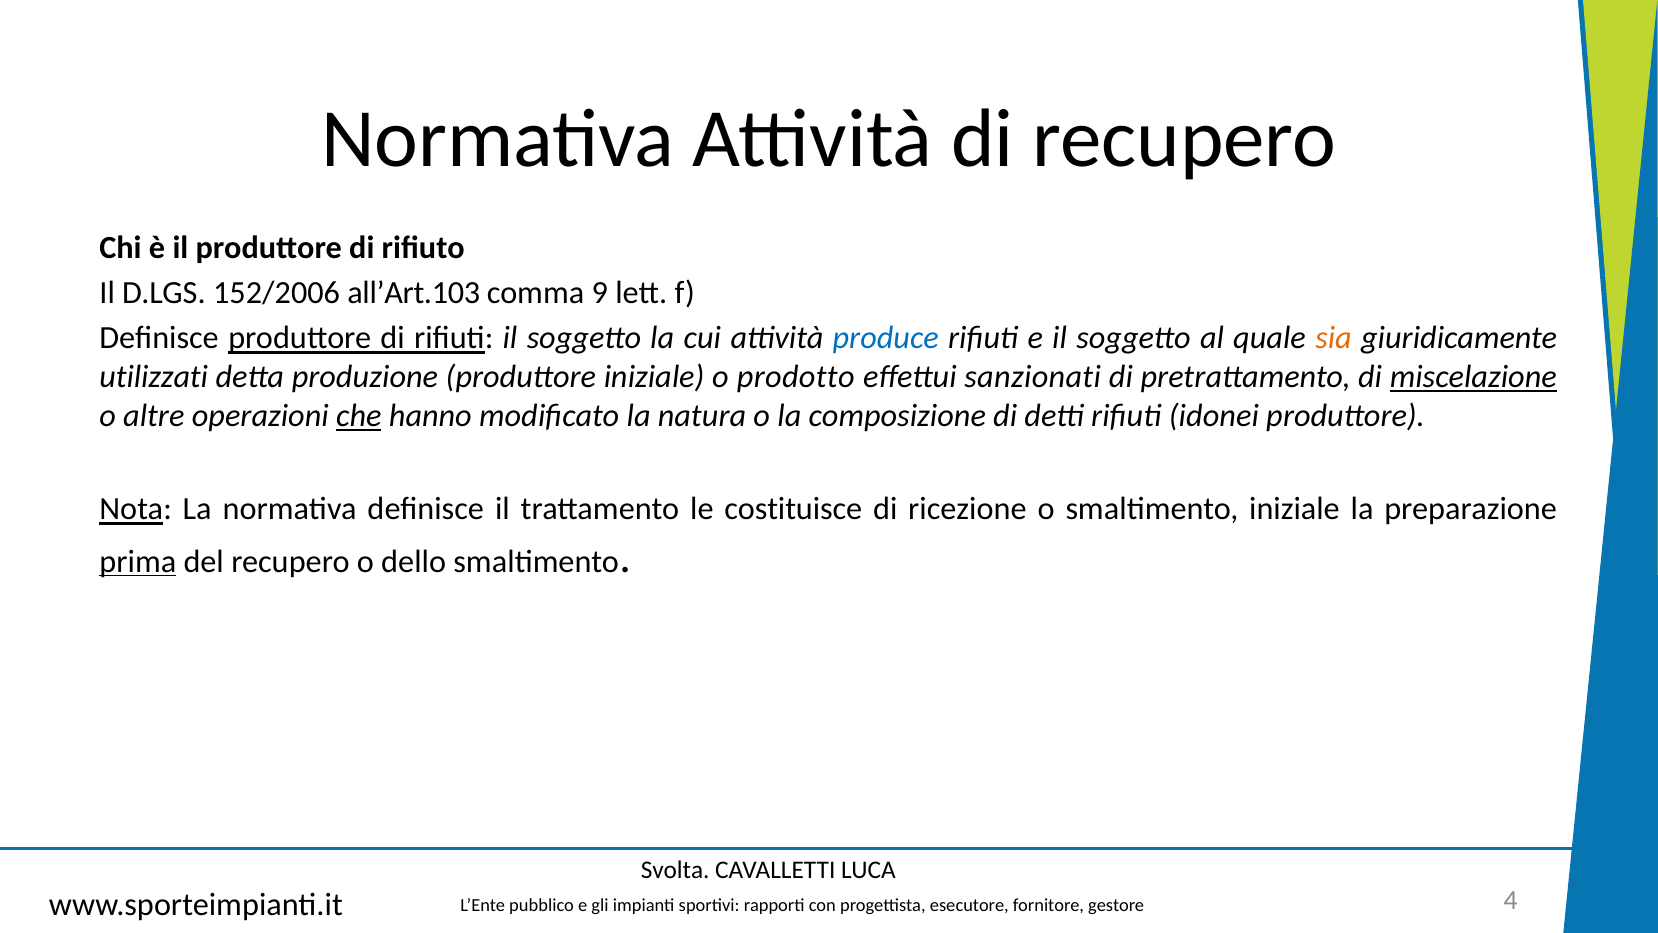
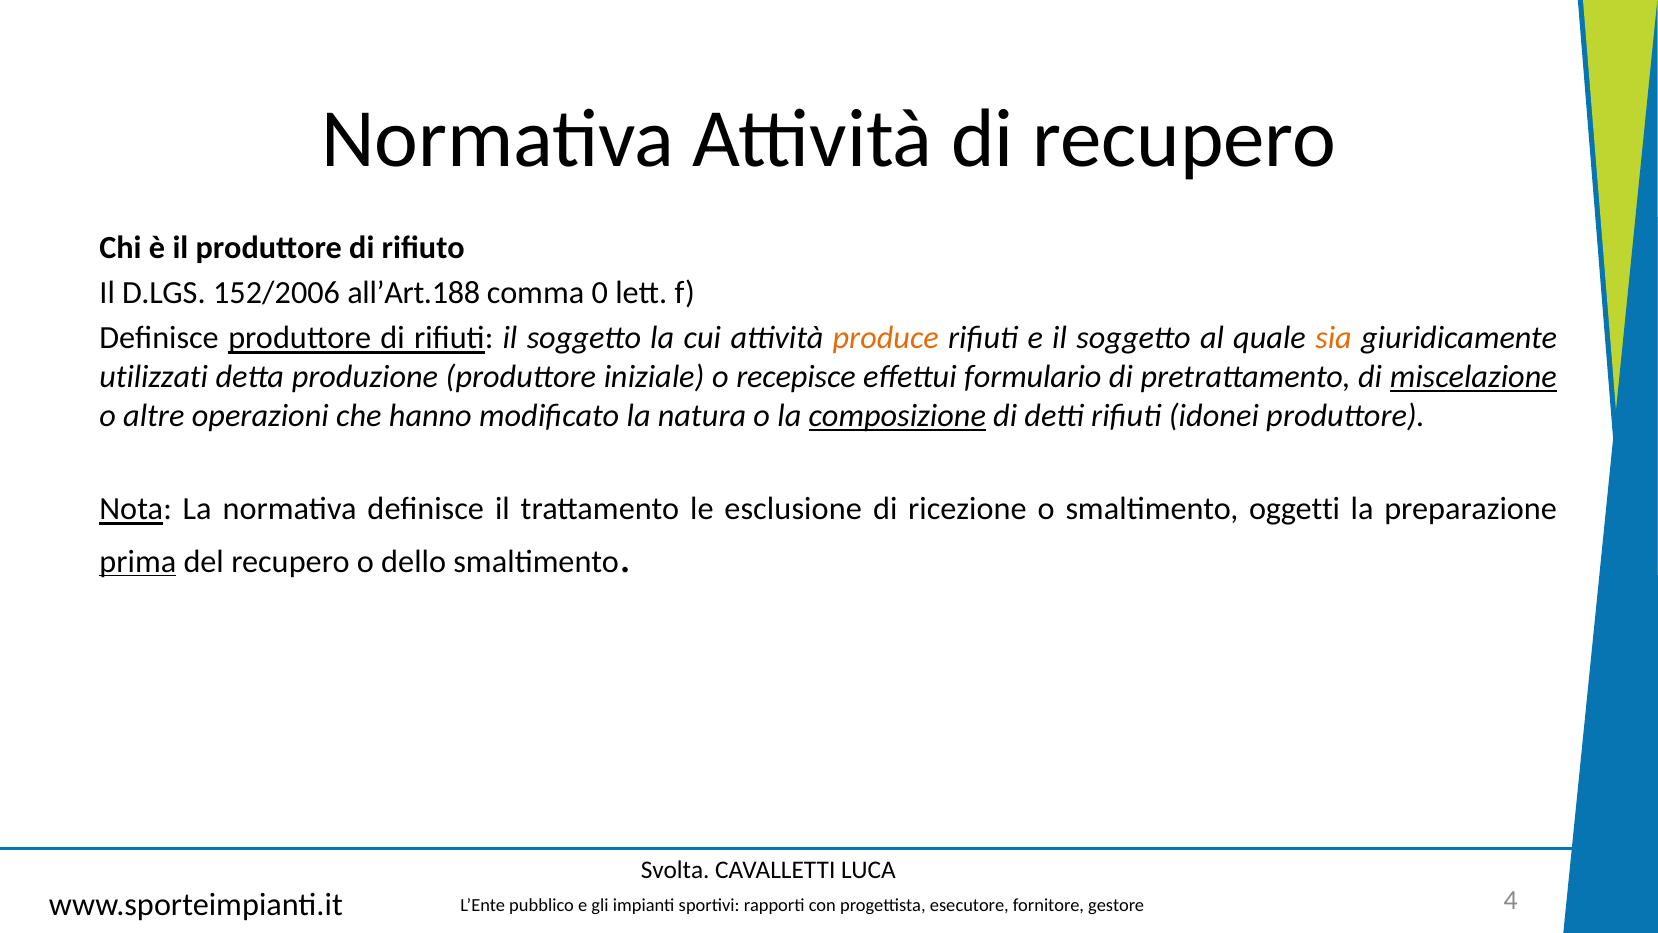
all’Art.103: all’Art.103 -> all’Art.188
9: 9 -> 0
produce colour: blue -> orange
prodotto: prodotto -> recepisce
sanzionati: sanzionati -> formulario
che underline: present -> none
composizione underline: none -> present
costituisce: costituisce -> esclusione
smaltimento iniziale: iniziale -> oggetti
